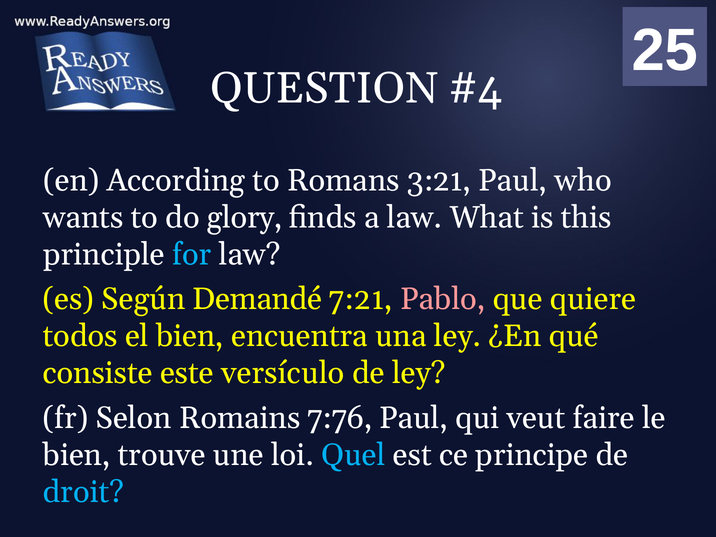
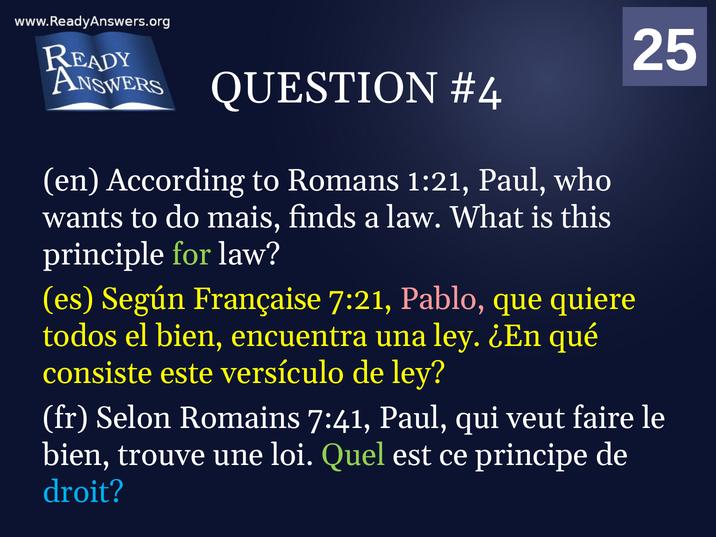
3:21: 3:21 -> 1:21
glory: glory -> mais
for colour: light blue -> light green
Demandé: Demandé -> Française
7:76: 7:76 -> 7:41
Quel colour: light blue -> light green
